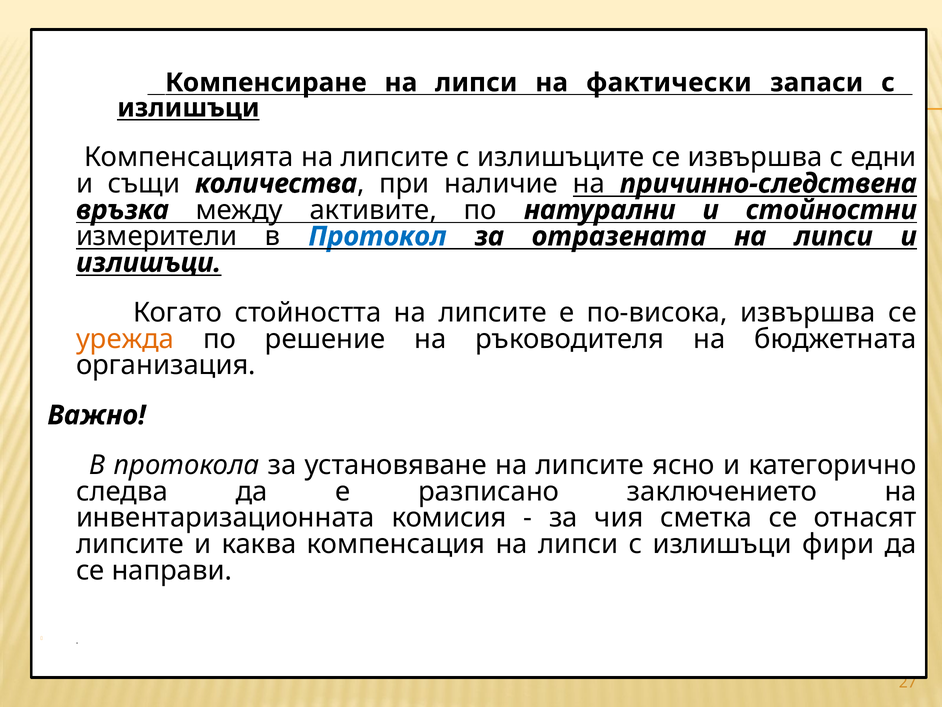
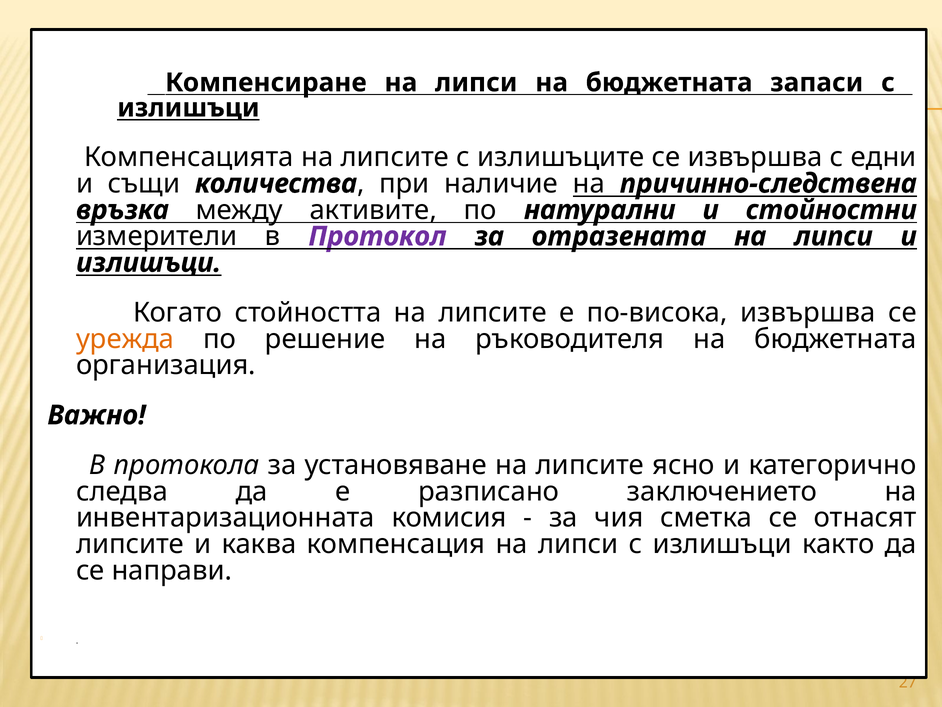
липси на фактически: фактически -> бюджетната
Протокол colour: blue -> purple
фири: фири -> както
